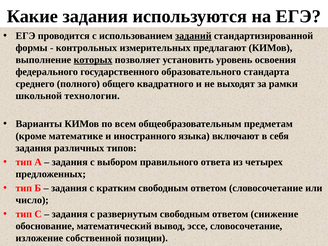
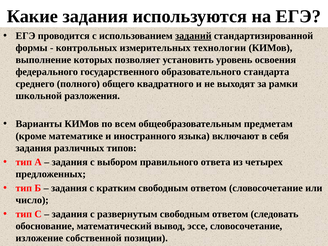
предлагают: предлагают -> технологии
которых underline: present -> none
технологии: технологии -> разложения
снижение: снижение -> следовать
